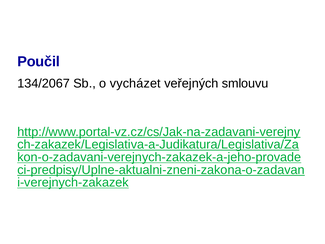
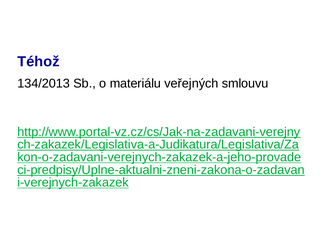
Poučil: Poučil -> Téhož
134/2067: 134/2067 -> 134/2013
vycházet: vycházet -> materiálu
